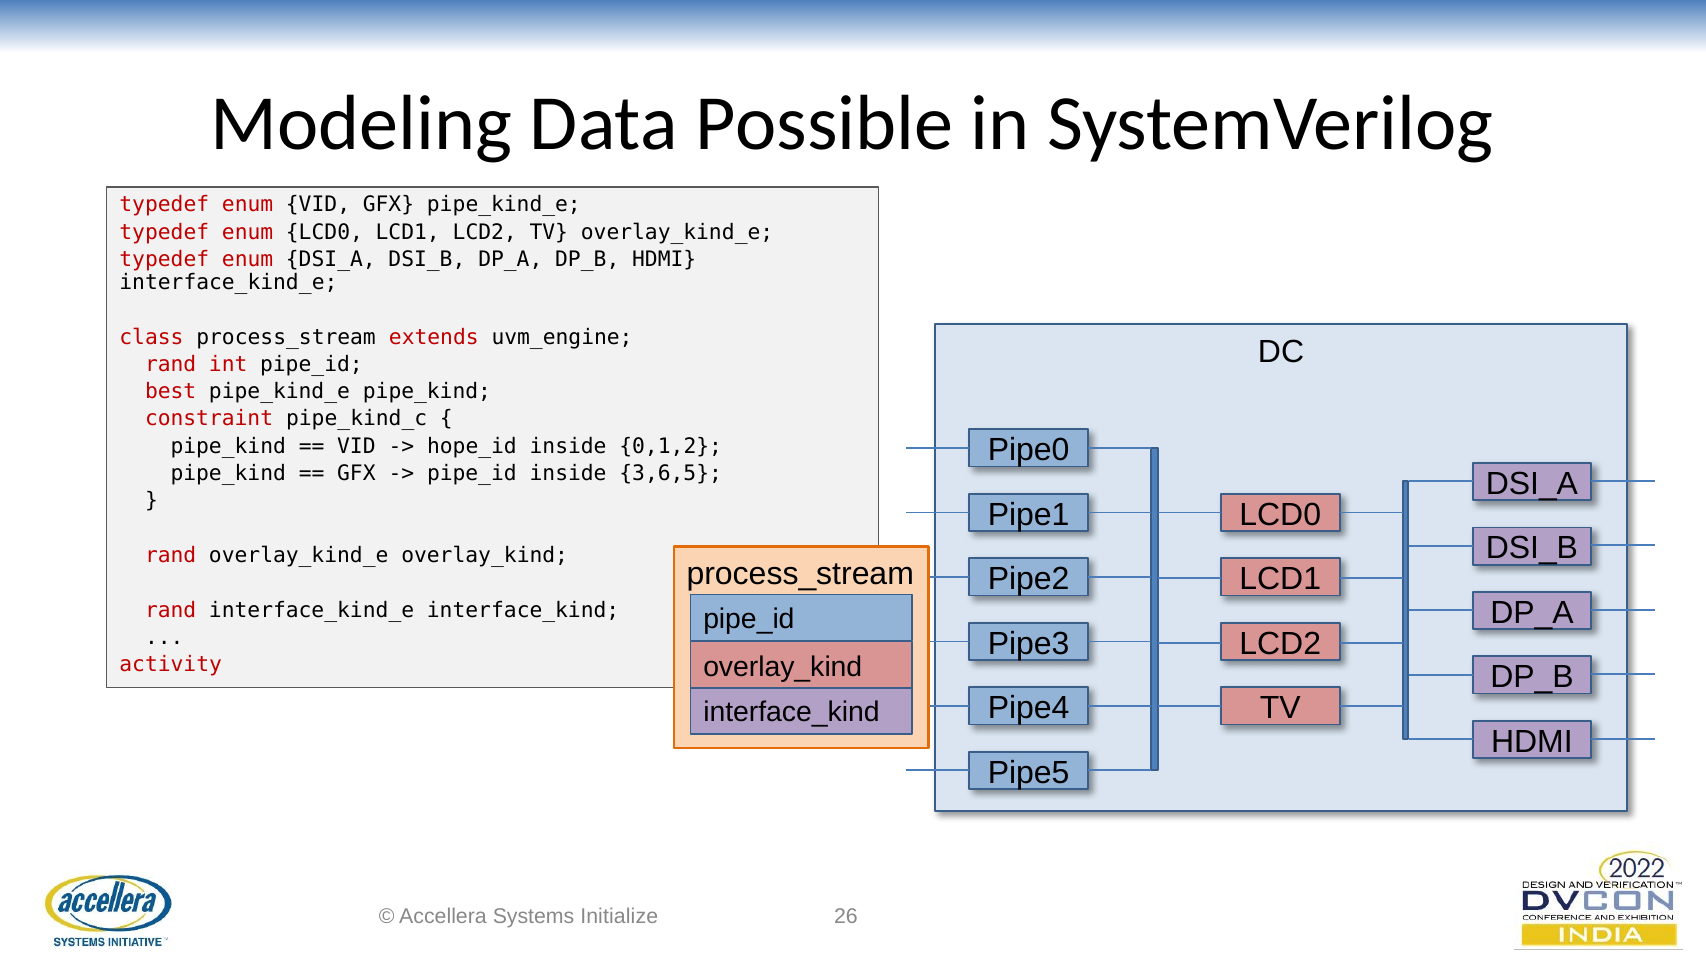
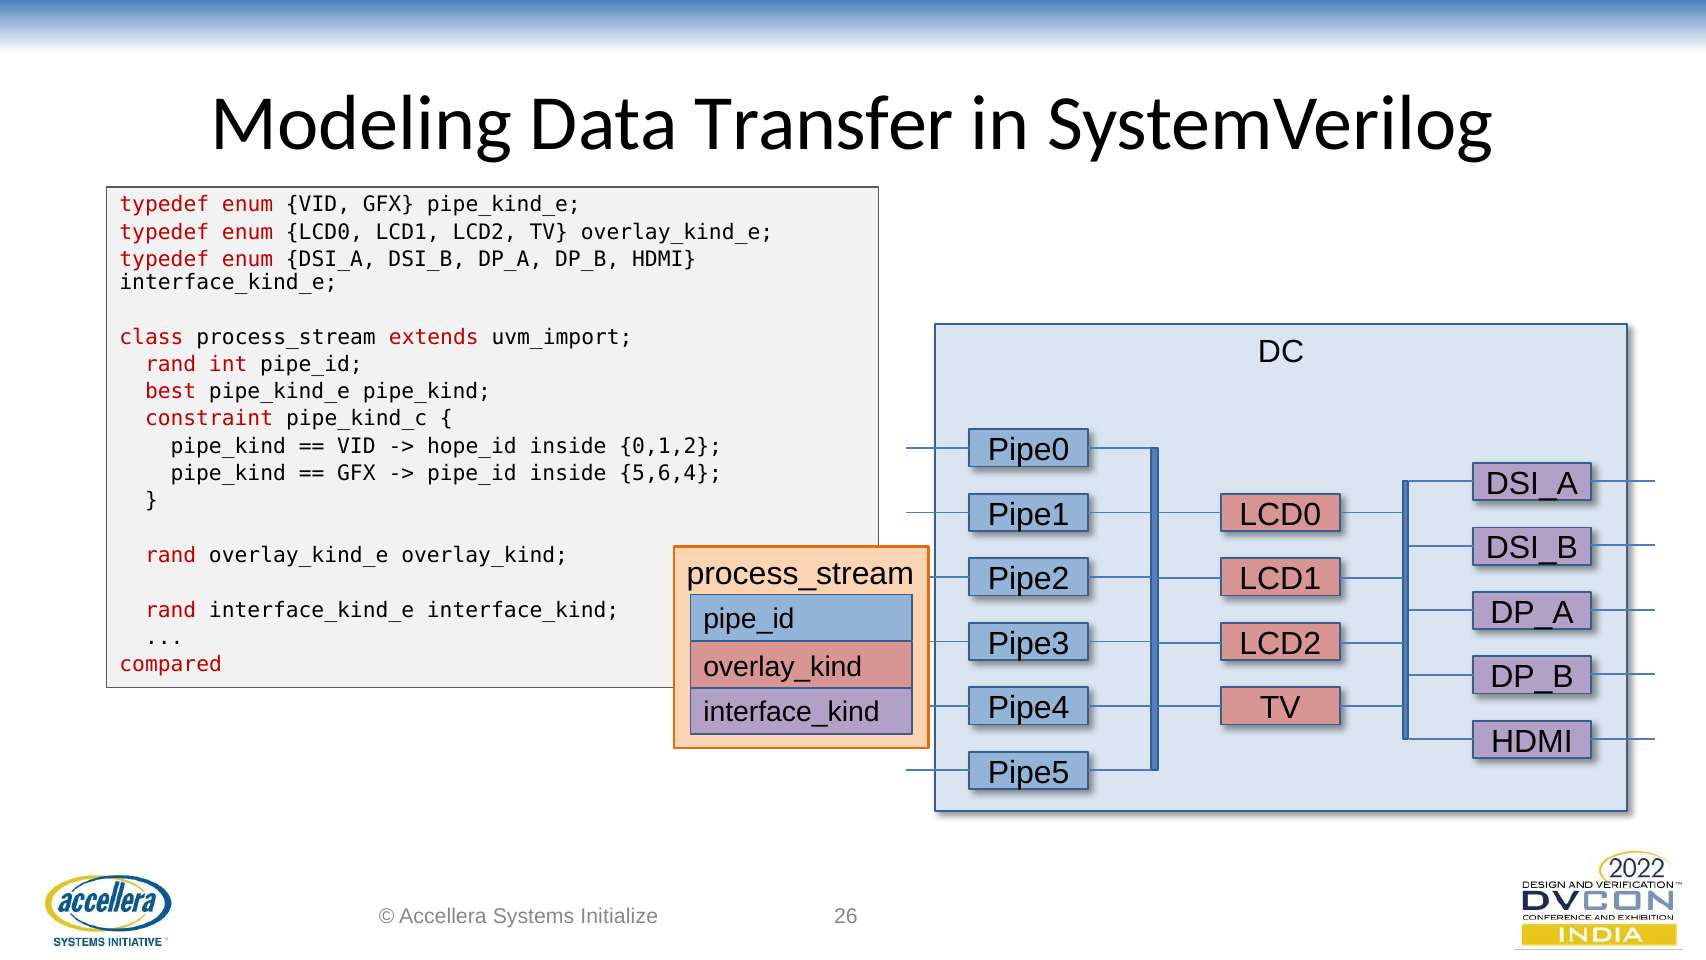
Possible: Possible -> Transfer
uvm_engine: uvm_engine -> uvm_import
3,6,5: 3,6,5 -> 5,6,4
activity: activity -> compared
